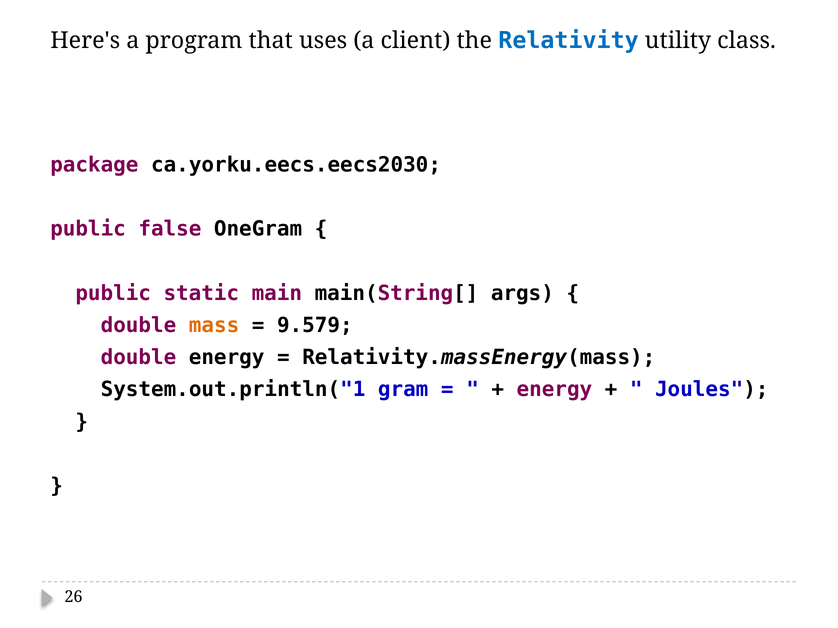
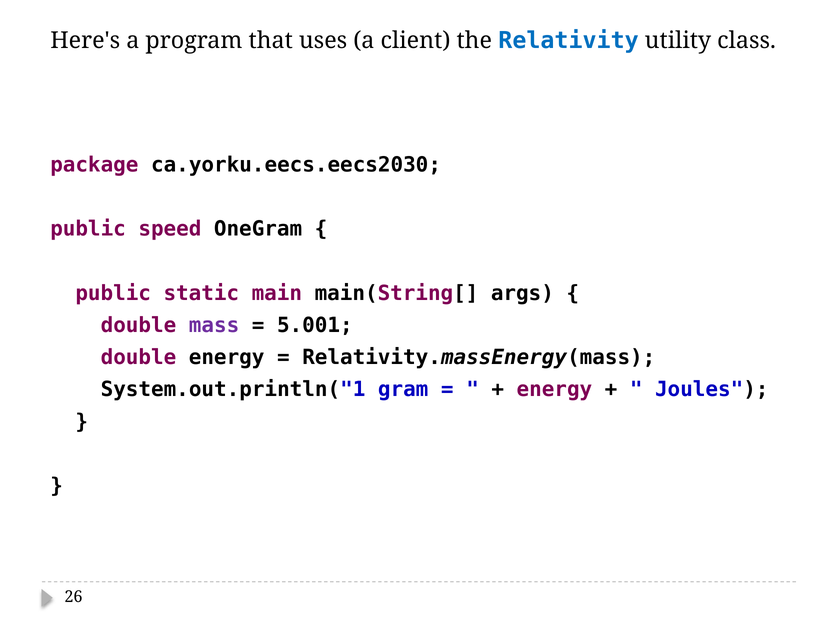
false: false -> speed
mass colour: orange -> purple
9.579: 9.579 -> 5.001
